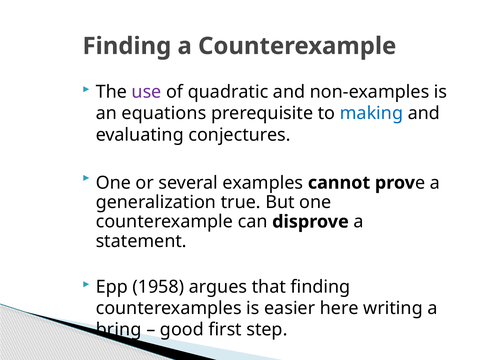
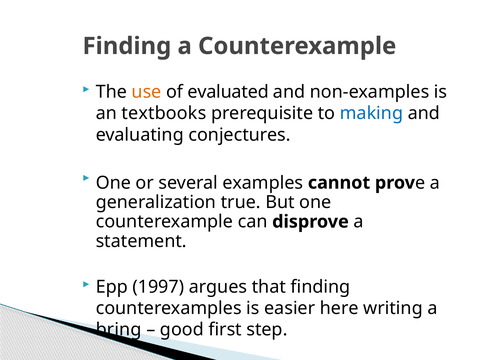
use colour: purple -> orange
quadratic: quadratic -> evaluated
equations: equations -> textbooks
1958: 1958 -> 1997
